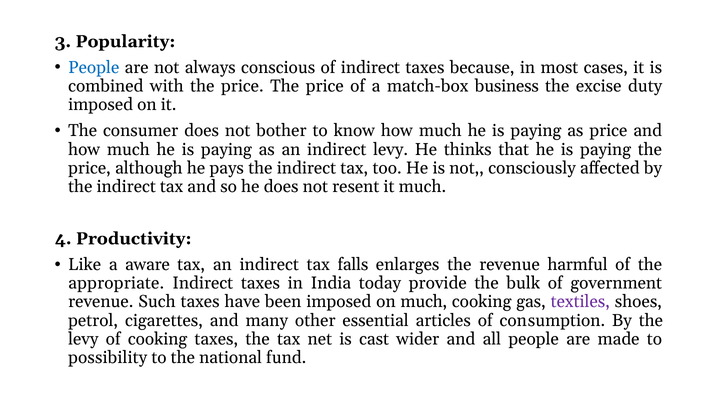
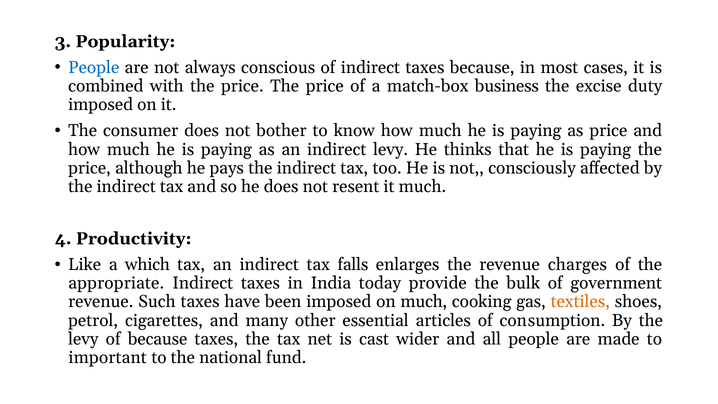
aware: aware -> which
harmful: harmful -> charges
textiles colour: purple -> orange
of cooking: cooking -> because
possibility: possibility -> important
